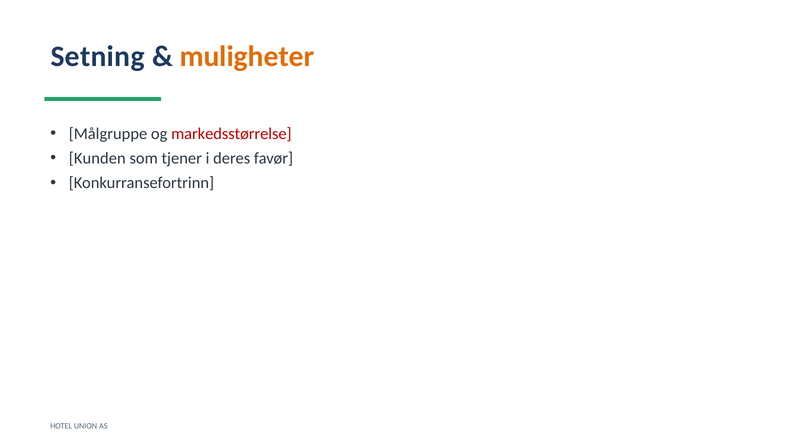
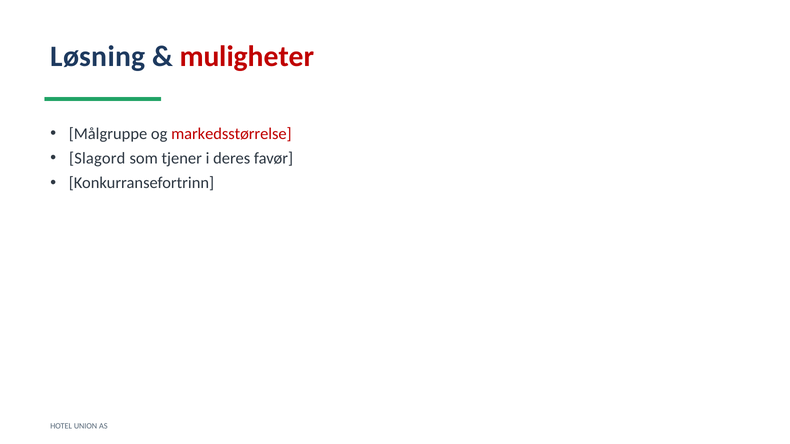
Setning: Setning -> Løsning
muligheter colour: orange -> red
Kunden: Kunden -> Slagord
